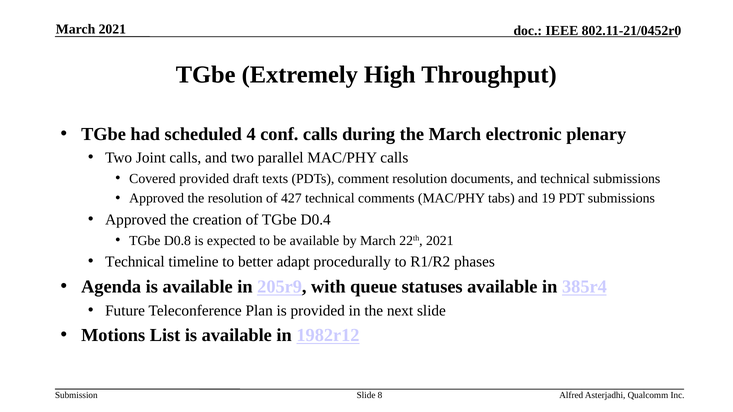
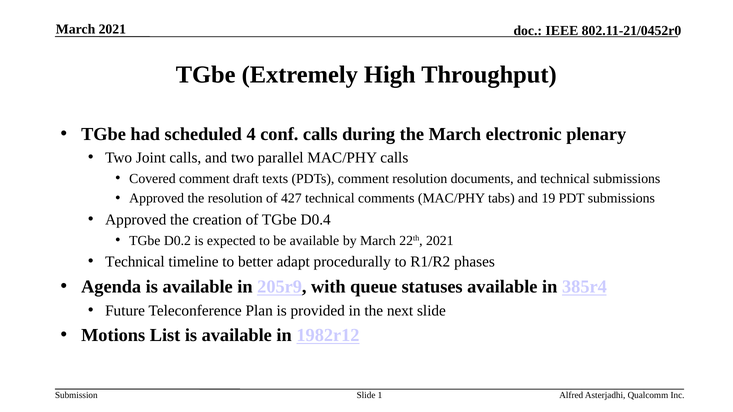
Covered provided: provided -> comment
D0.8: D0.8 -> D0.2
8: 8 -> 1
